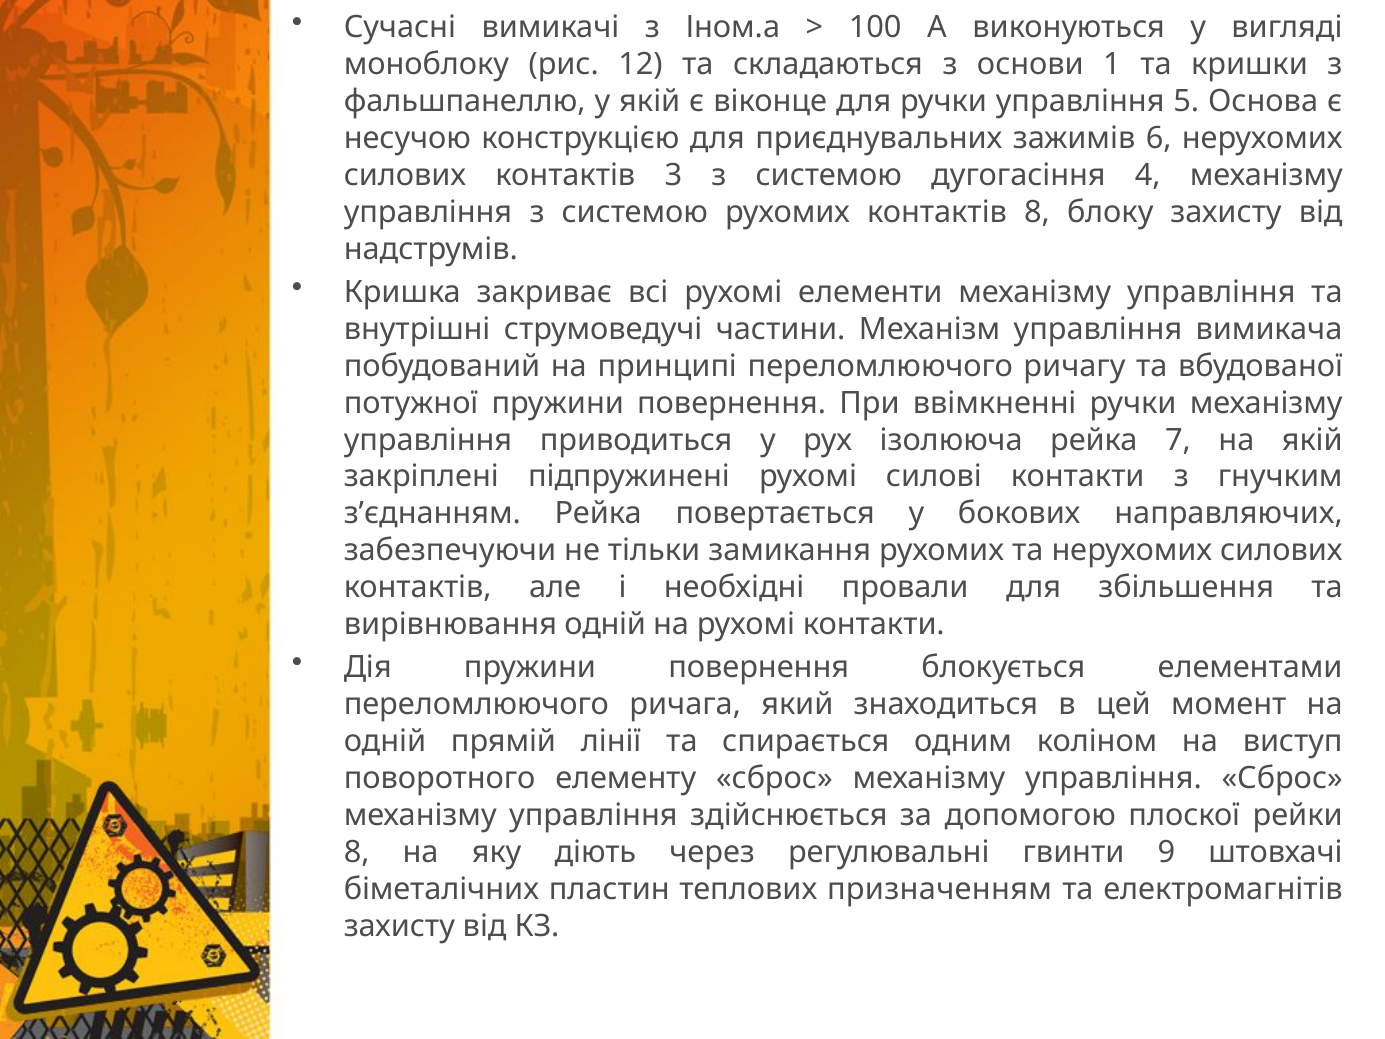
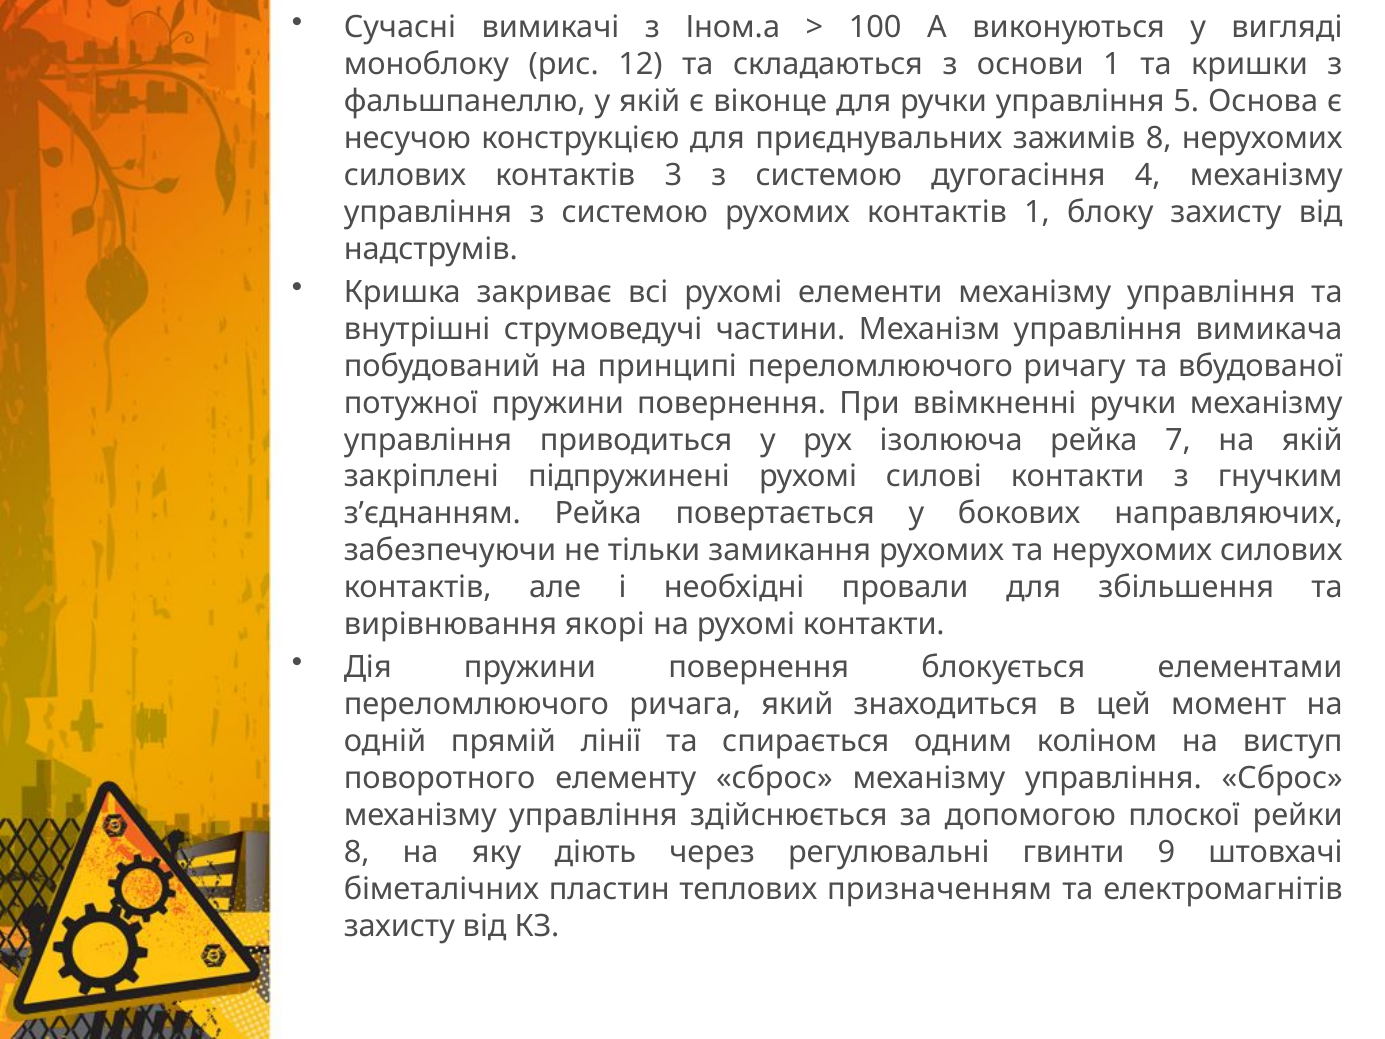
зажимів 6: 6 -> 8
контактів 8: 8 -> 1
вирівнювання одній: одній -> якорі
